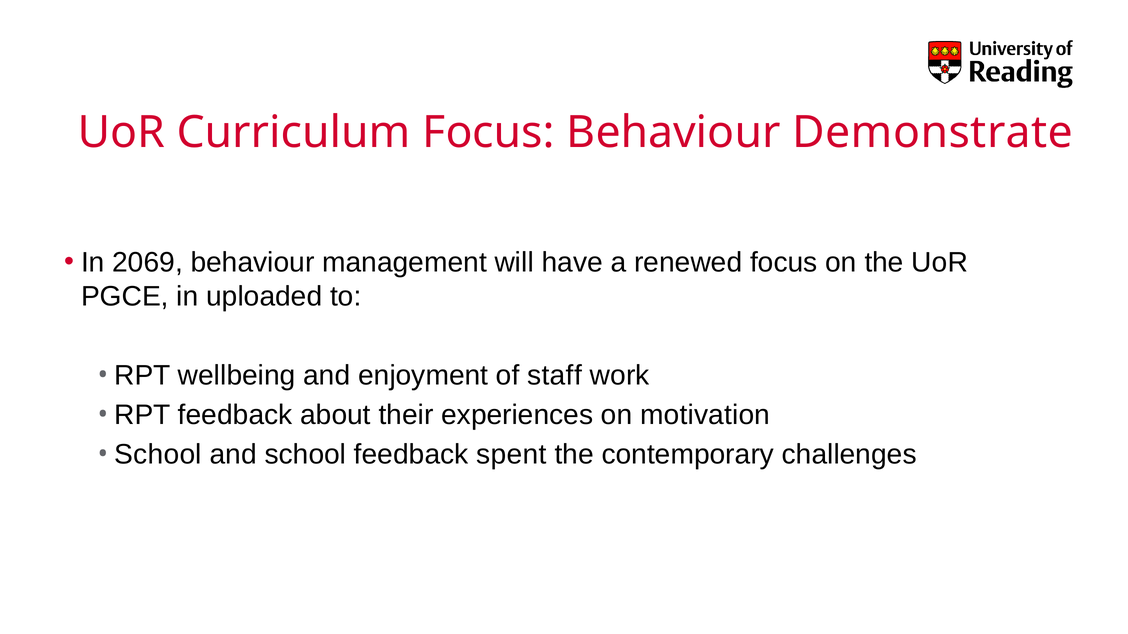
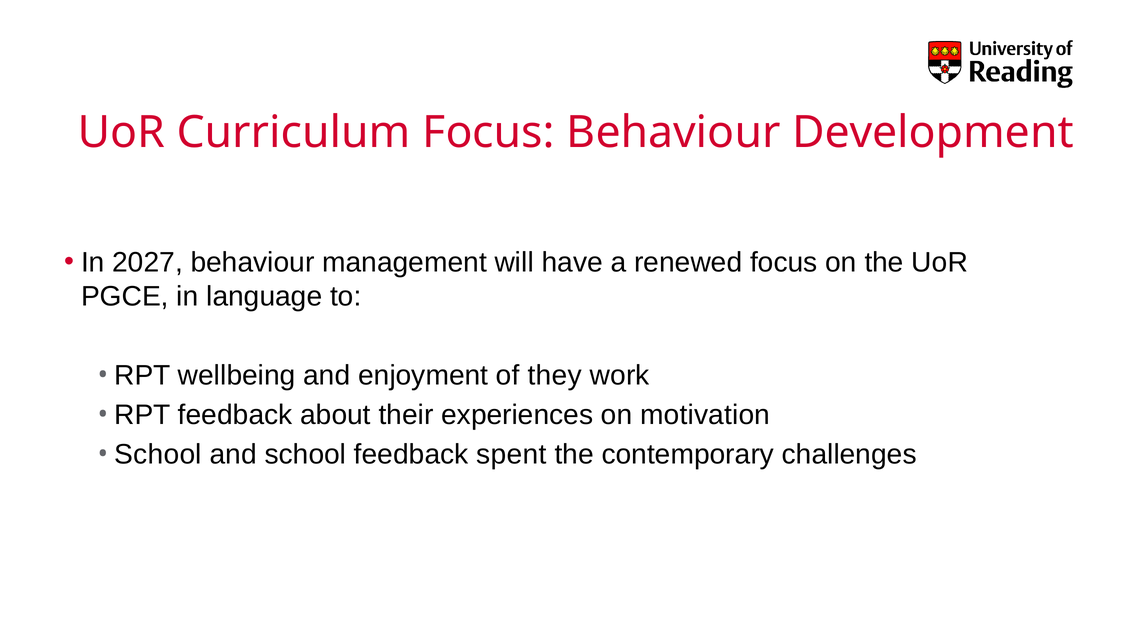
Demonstrate: Demonstrate -> Development
2069: 2069 -> 2027
uploaded: uploaded -> language
staff: staff -> they
